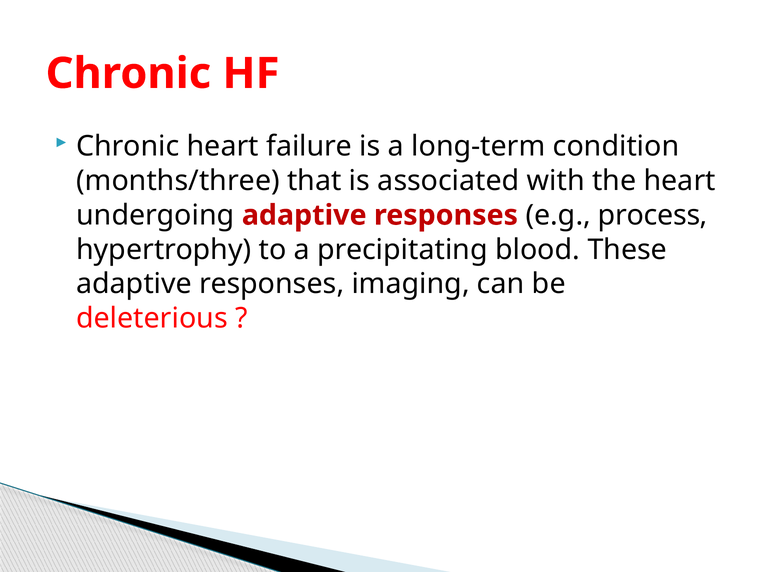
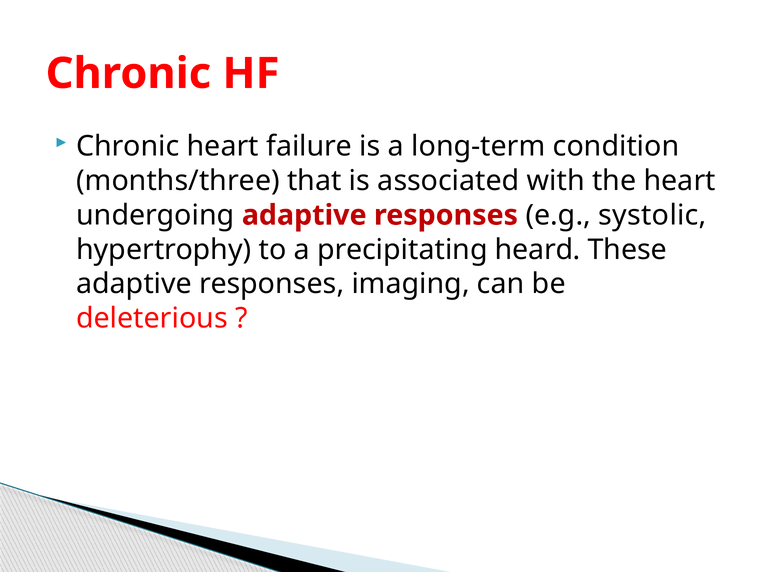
process: process -> systolic
blood: blood -> heard
